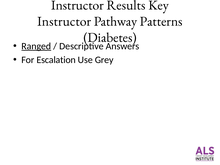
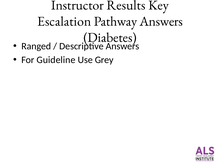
Instructor at (64, 21): Instructor -> Escalation
Pathway Patterns: Patterns -> Answers
Ranged underline: present -> none
Escalation: Escalation -> Guideline
